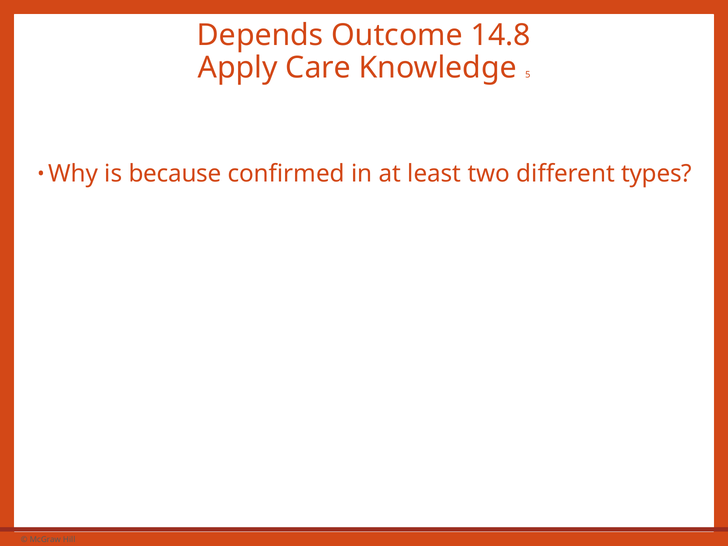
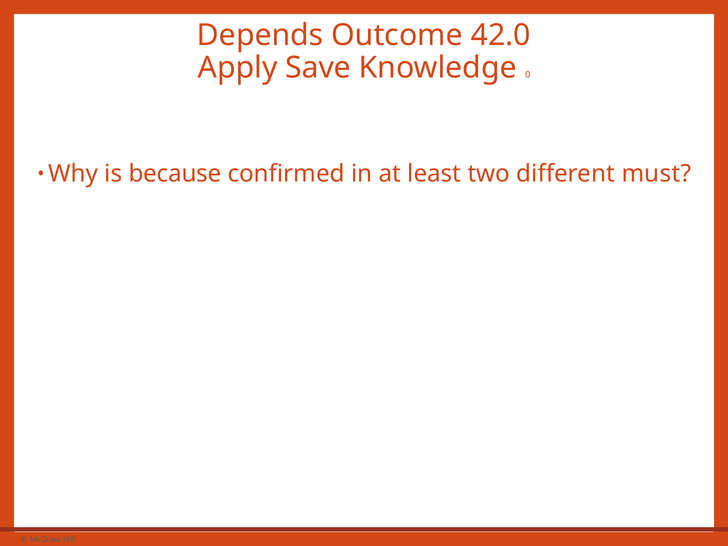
14.8: 14.8 -> 42.0
Care: Care -> Save
5: 5 -> 0
types: types -> must
